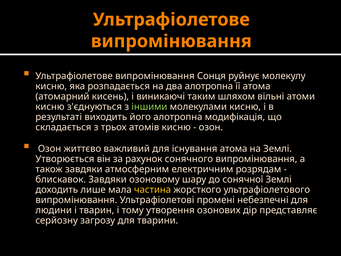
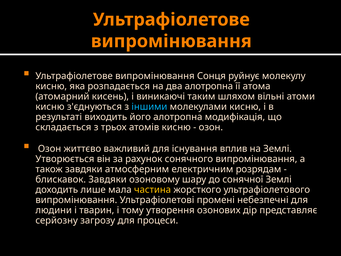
іншими colour: light green -> light blue
існування атома: атома -> вплив
тварини: тварини -> процеси
